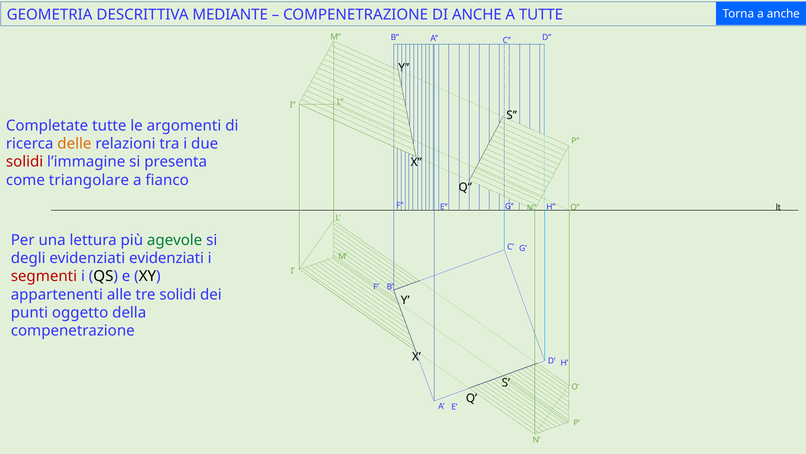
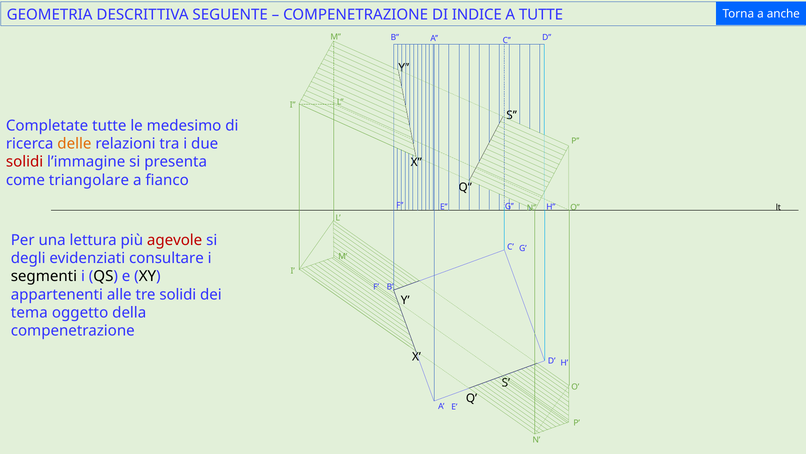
MEDIANTE: MEDIANTE -> SEGUENTE
DI ANCHE: ANCHE -> INDICE
argomenti: argomenti -> medesimo
agevole colour: green -> red
evidenziati evidenziati: evidenziati -> consultare
segmenti colour: red -> black
punti: punti -> tema
